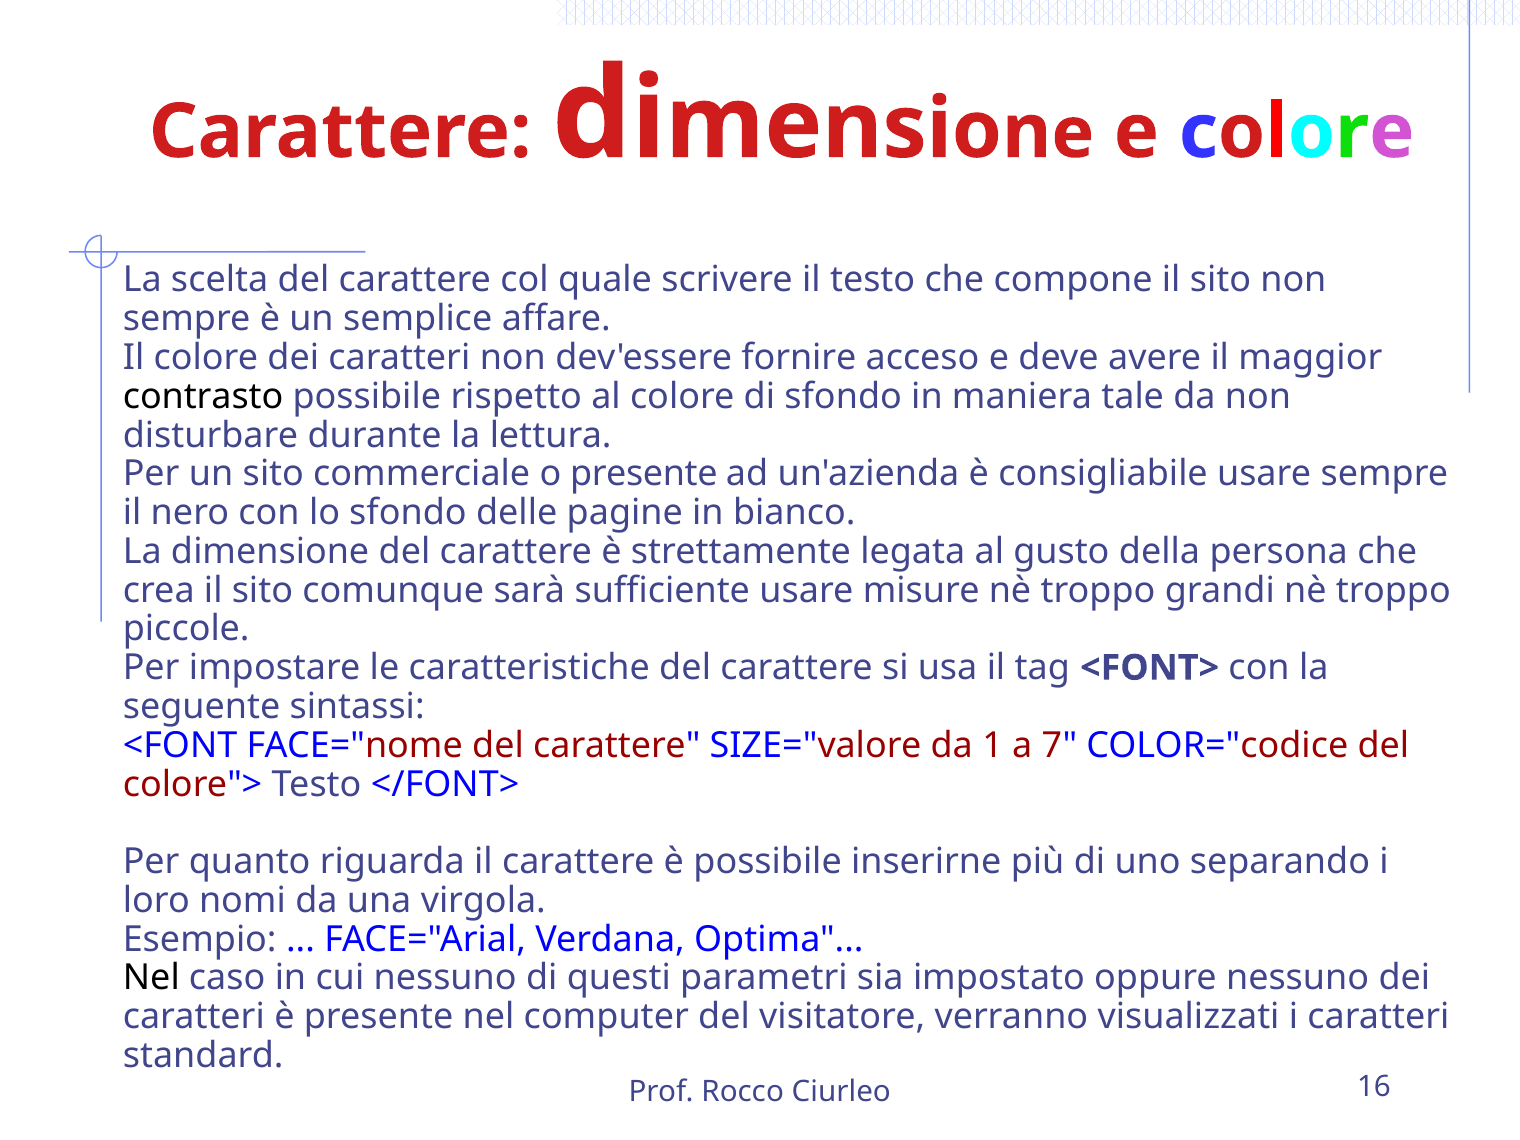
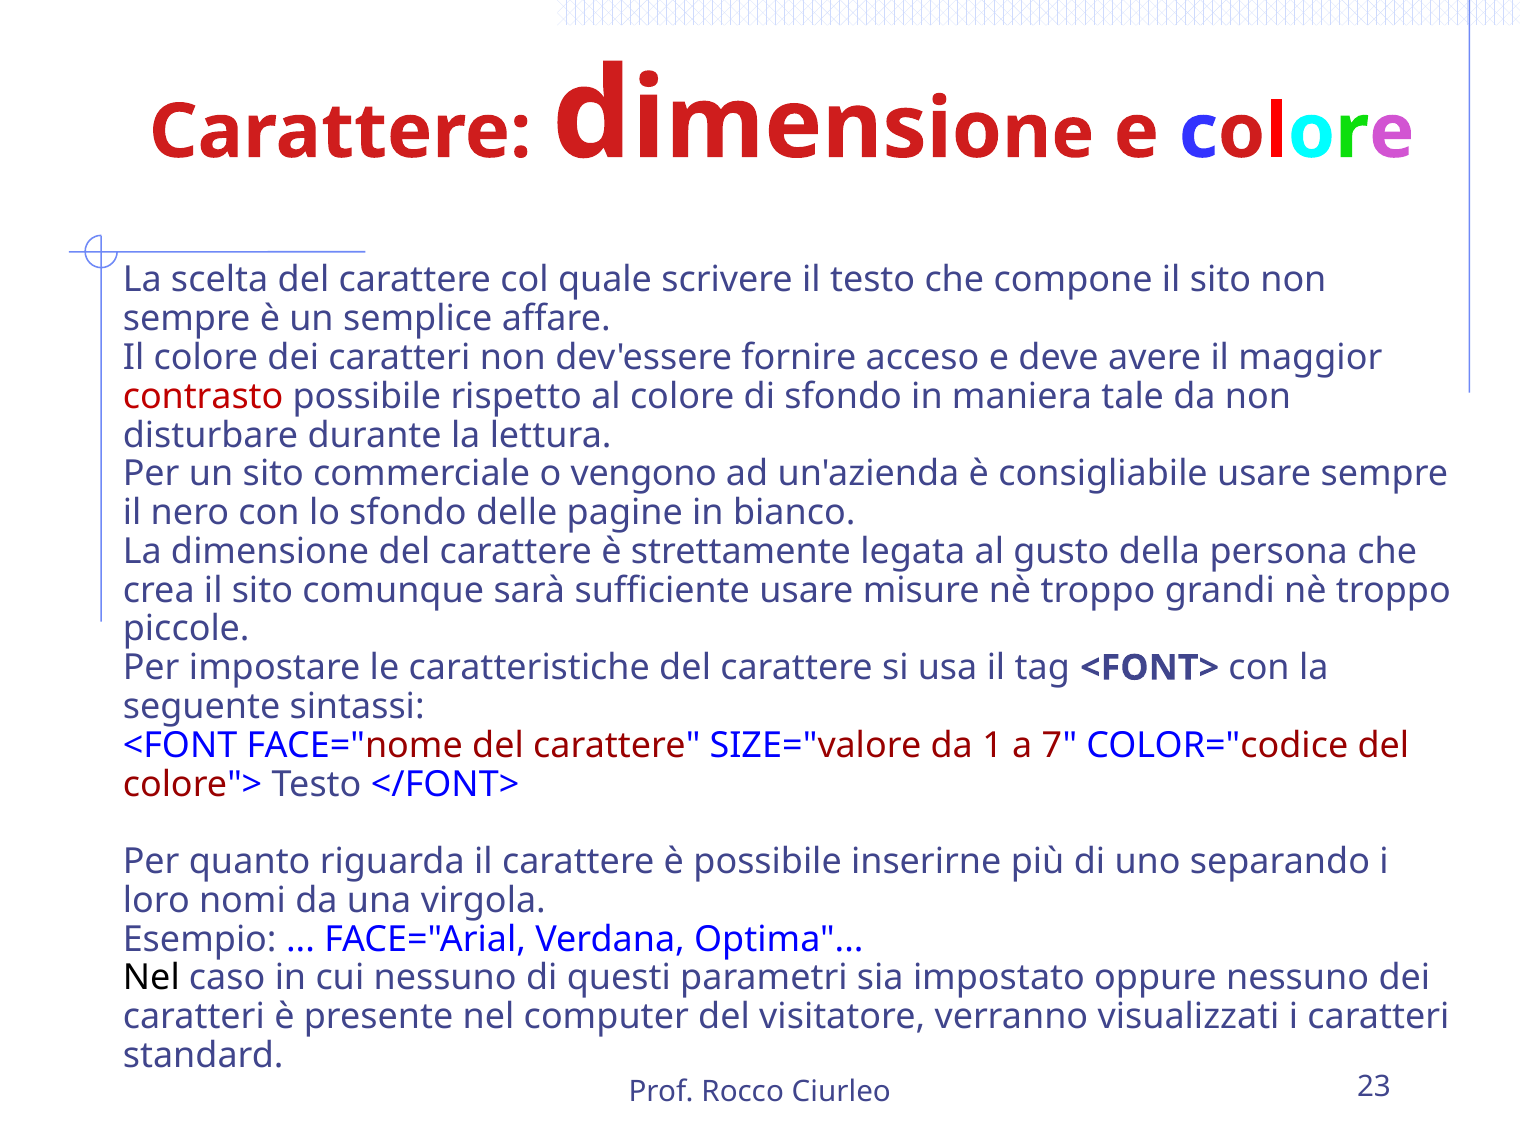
contrasto colour: black -> red
o presente: presente -> vengono
16: 16 -> 23
